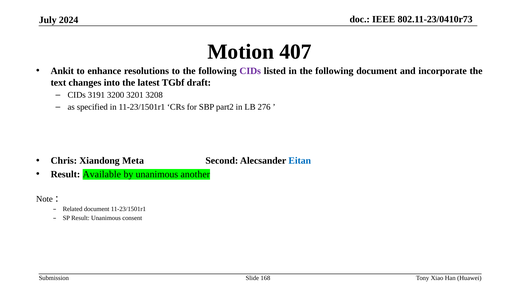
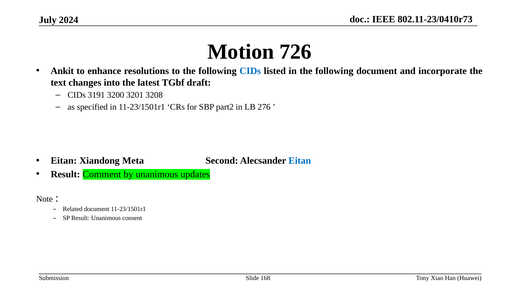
407: 407 -> 726
CIDs at (250, 71) colour: purple -> blue
Chris at (64, 161): Chris -> Eitan
Available: Available -> Comment
another: another -> updates
